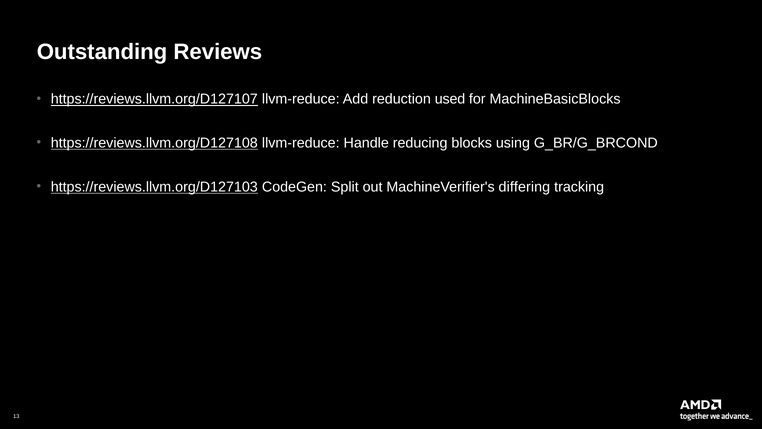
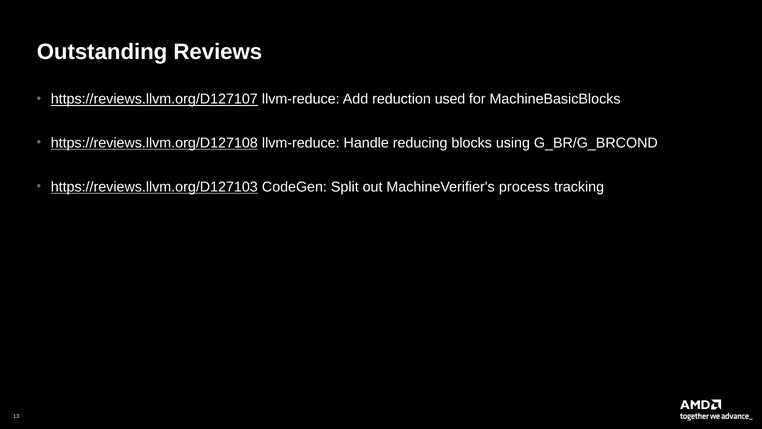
differing: differing -> process
